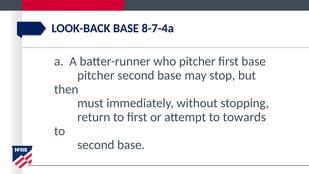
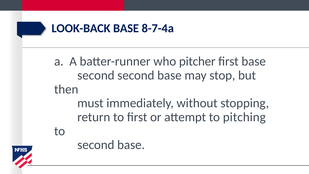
pitcher at (96, 75): pitcher -> second
towards: towards -> pitching
